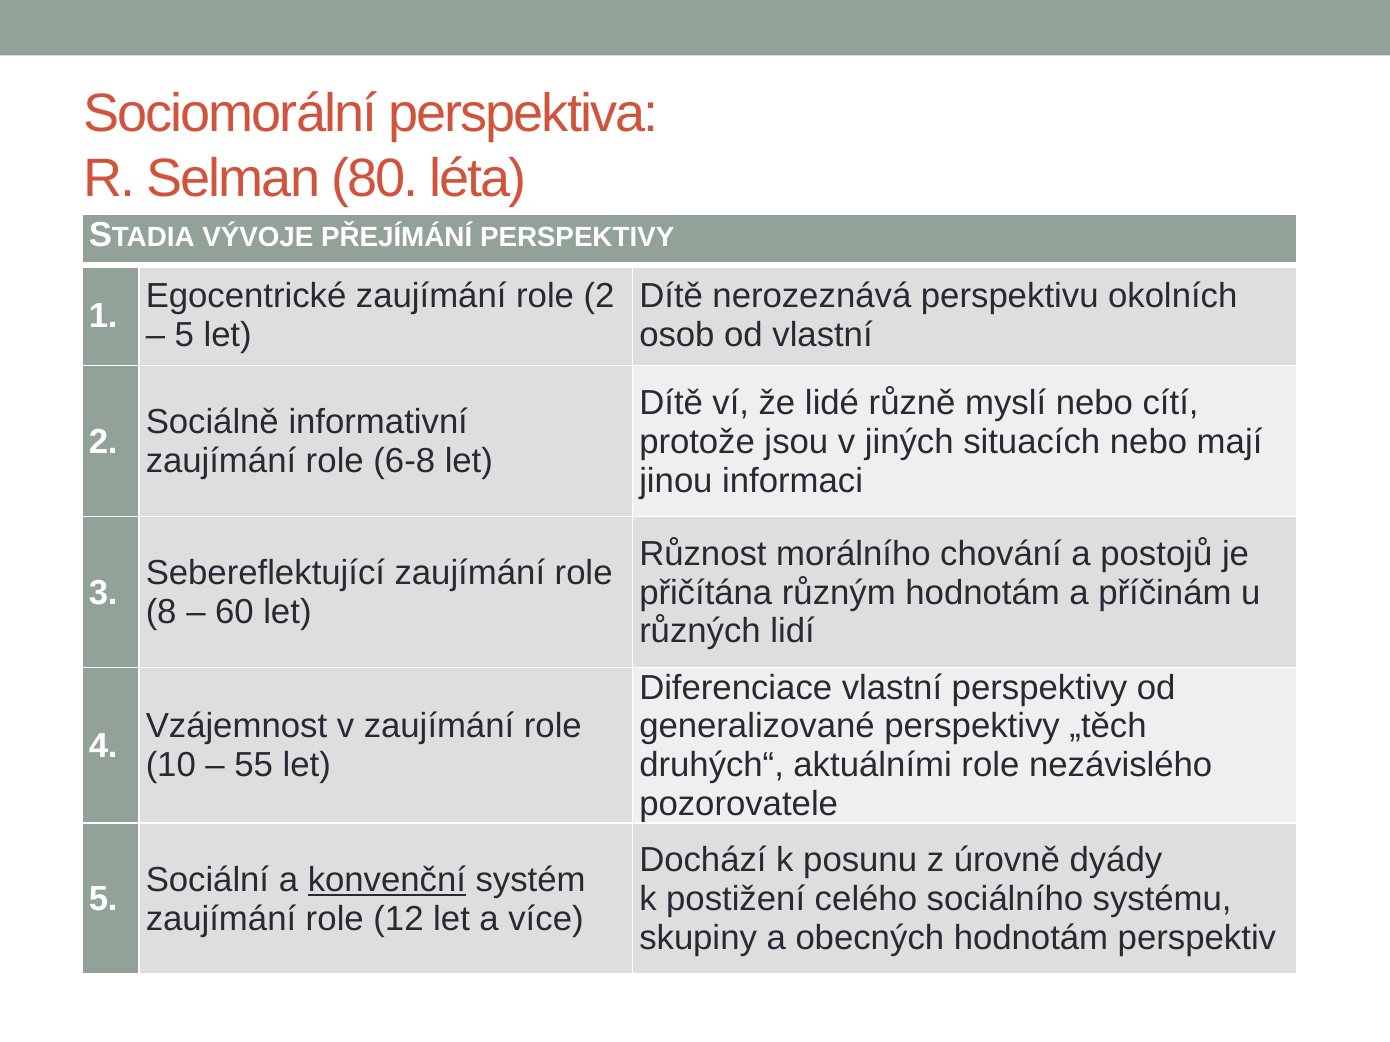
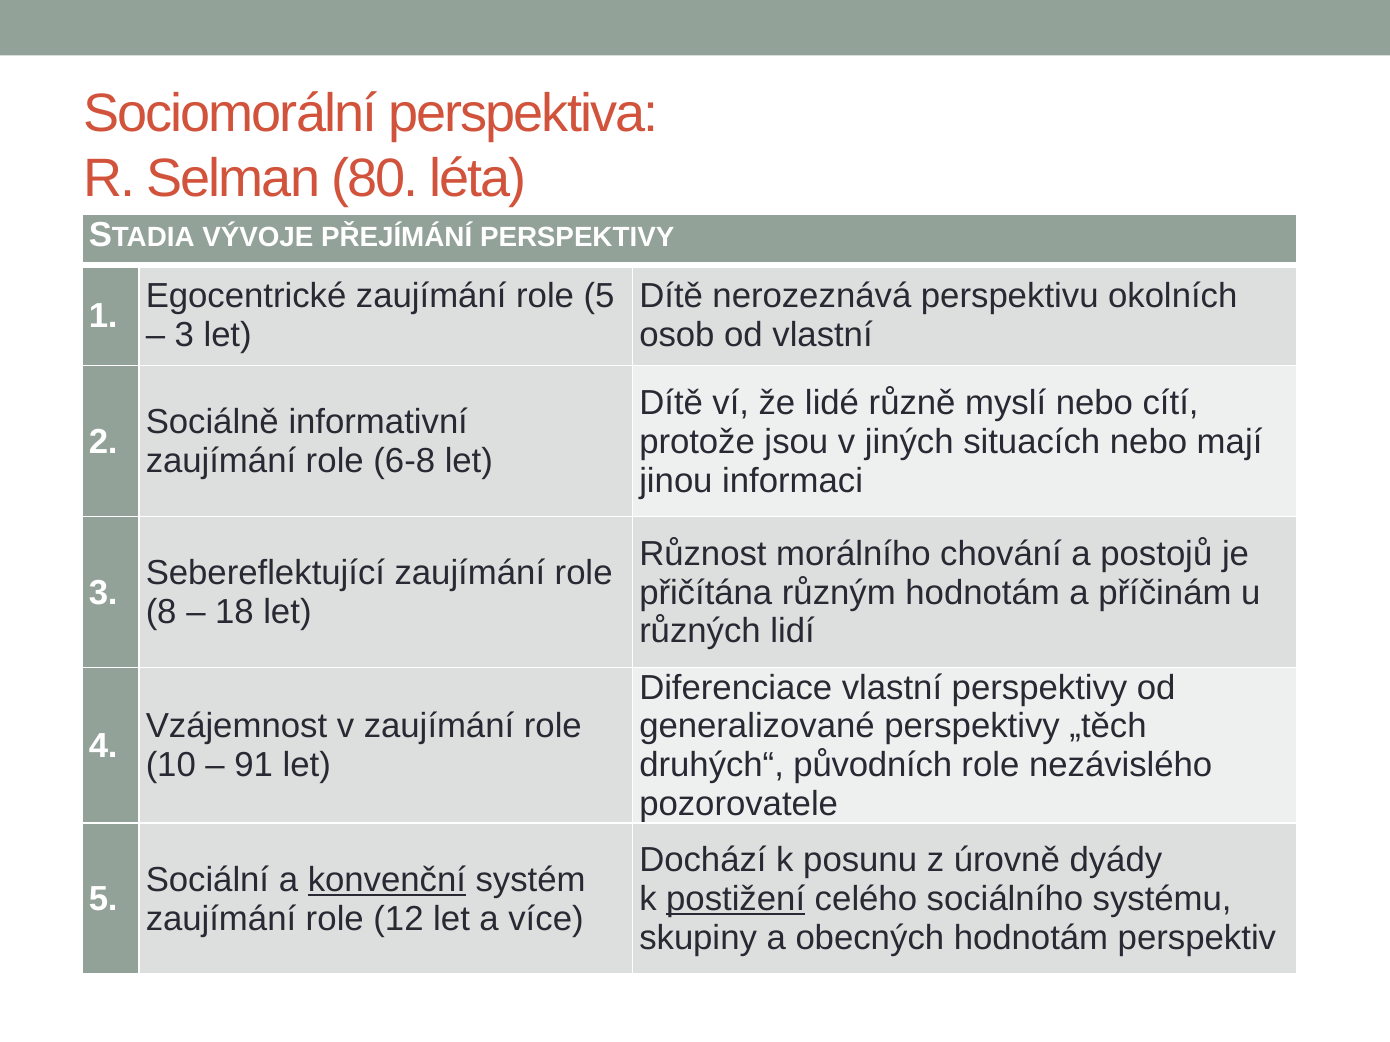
role 2: 2 -> 5
5 at (184, 335): 5 -> 3
60: 60 -> 18
55: 55 -> 91
aktuálními: aktuálními -> původních
postižení underline: none -> present
